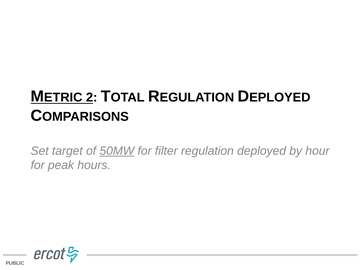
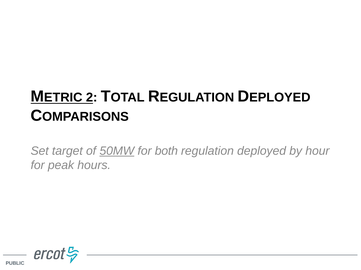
filter: filter -> both
